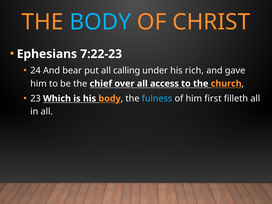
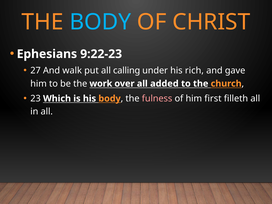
7:22-23: 7:22-23 -> 9:22-23
24: 24 -> 27
bear: bear -> walk
chief: chief -> work
access: access -> added
fulness colour: light blue -> pink
